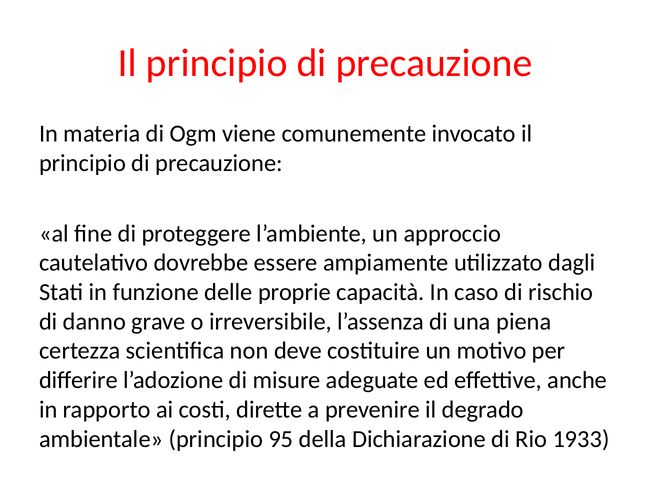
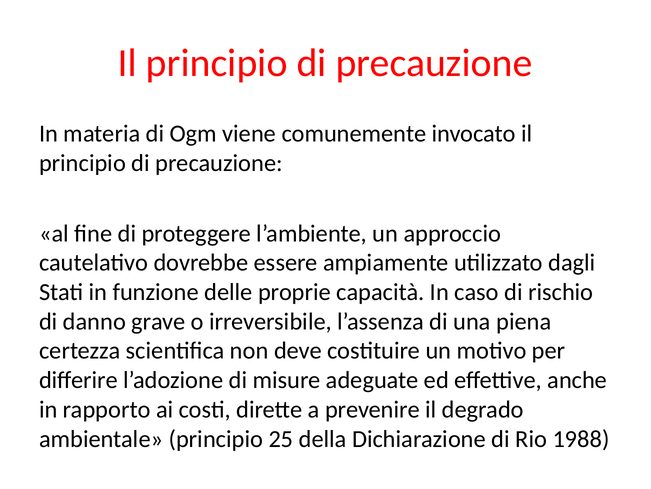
95: 95 -> 25
1933: 1933 -> 1988
